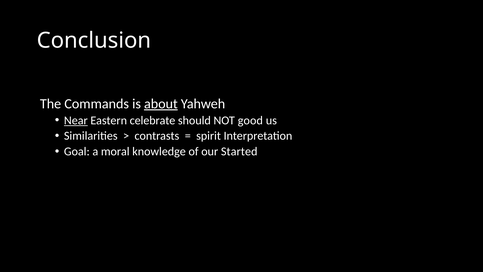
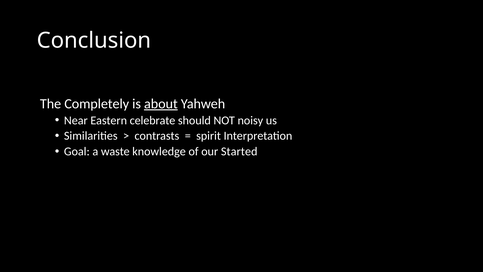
Commands: Commands -> Completely
Near underline: present -> none
good: good -> noisy
moral: moral -> waste
